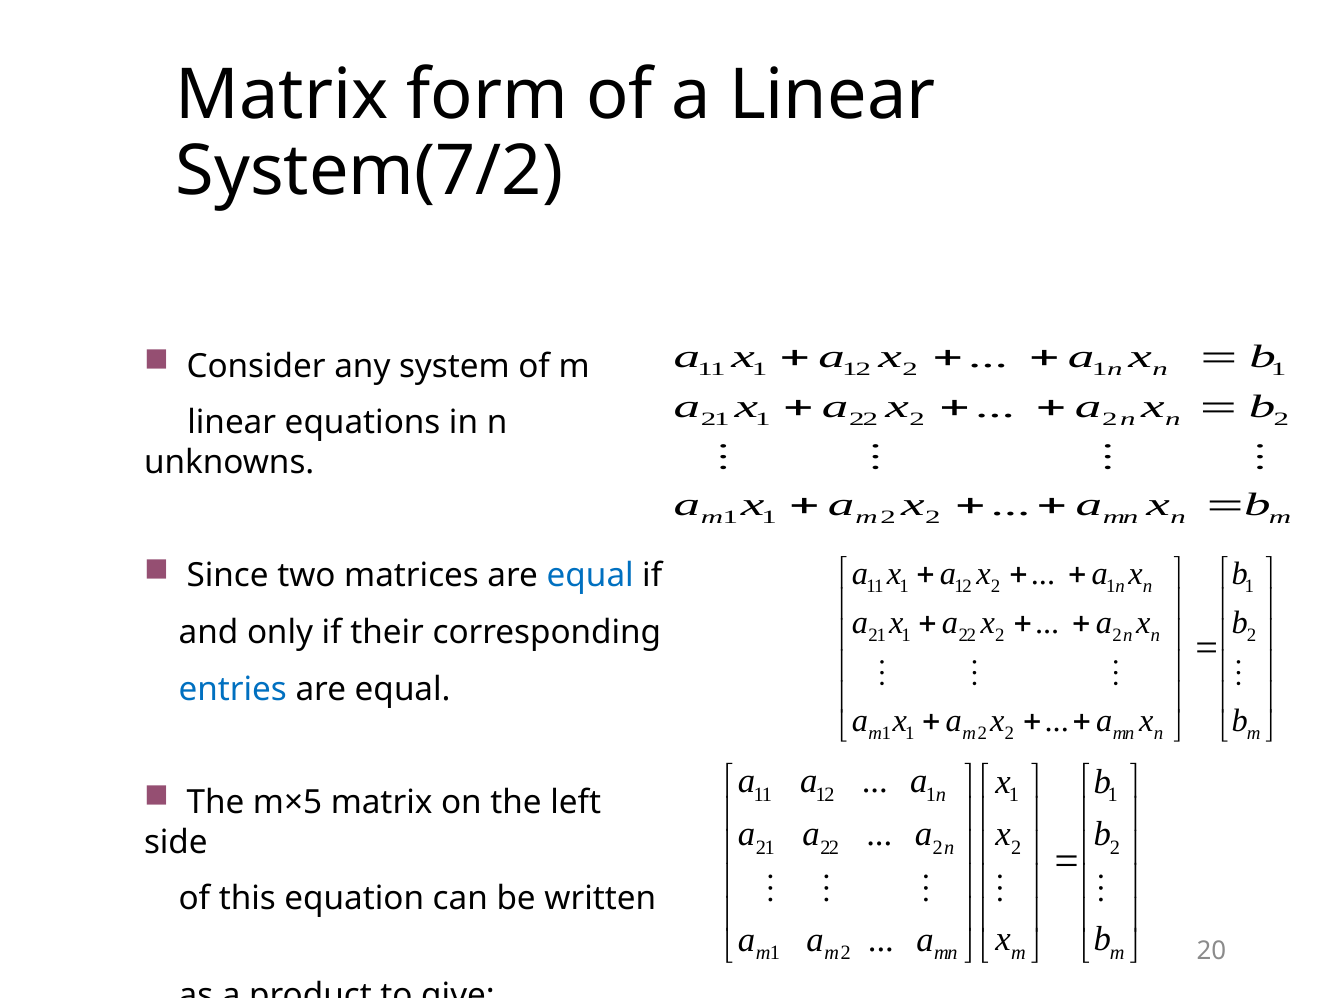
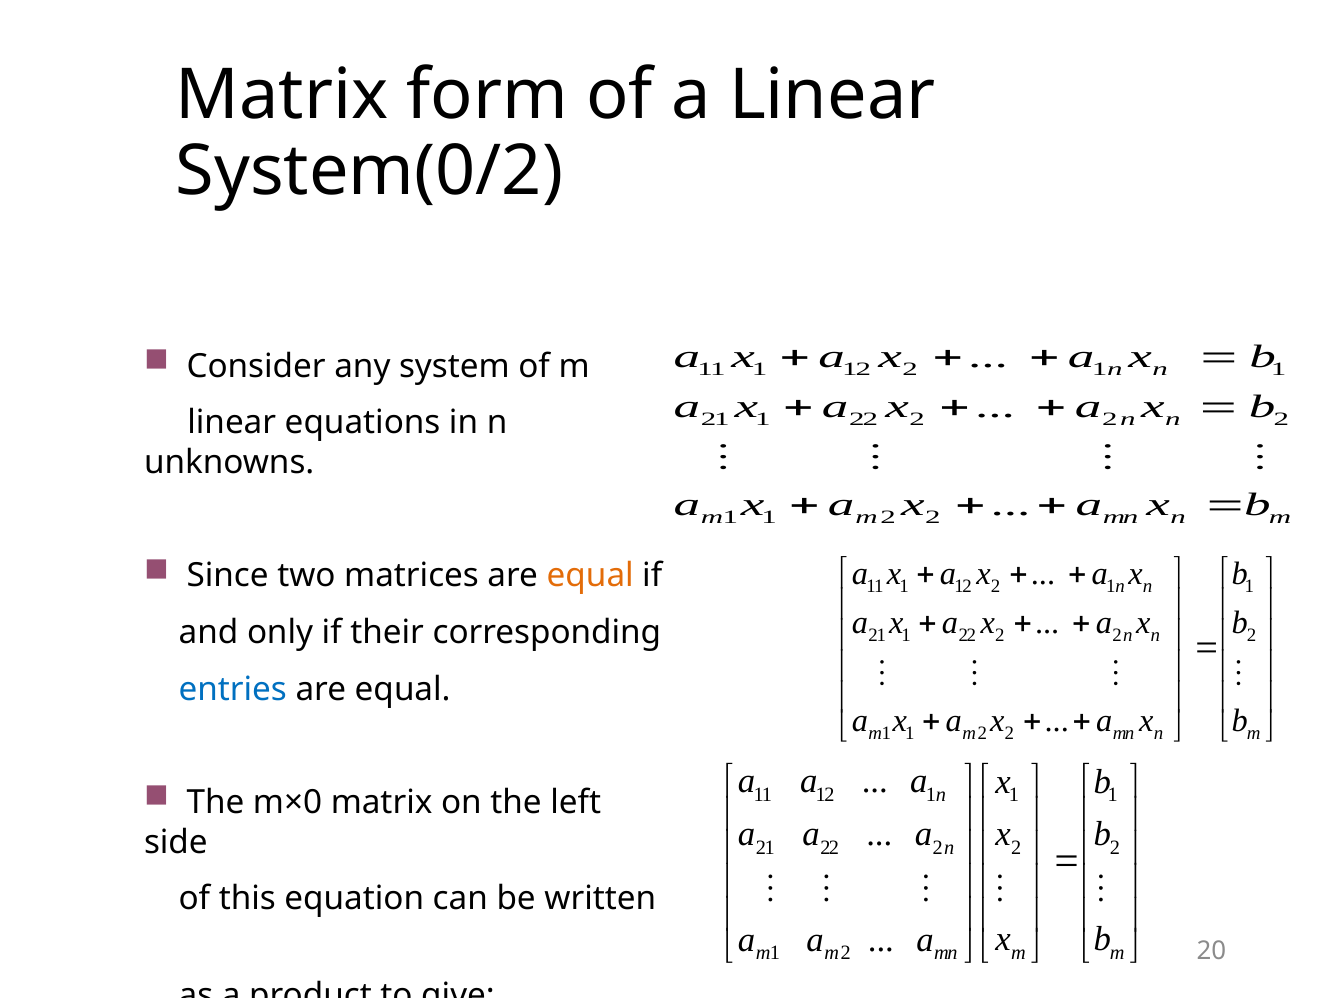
System(7/2: System(7/2 -> System(0/2
equal at (590, 576) colour: blue -> orange
m×5: m×5 -> m×0
